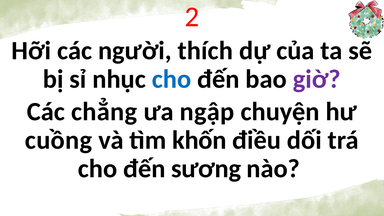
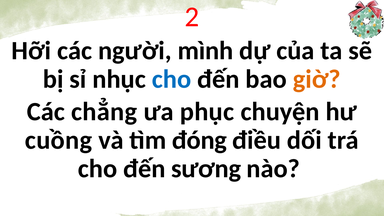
thích: thích -> mình
giờ colour: purple -> orange
ngập: ngập -> phục
khốn: khốn -> đóng
